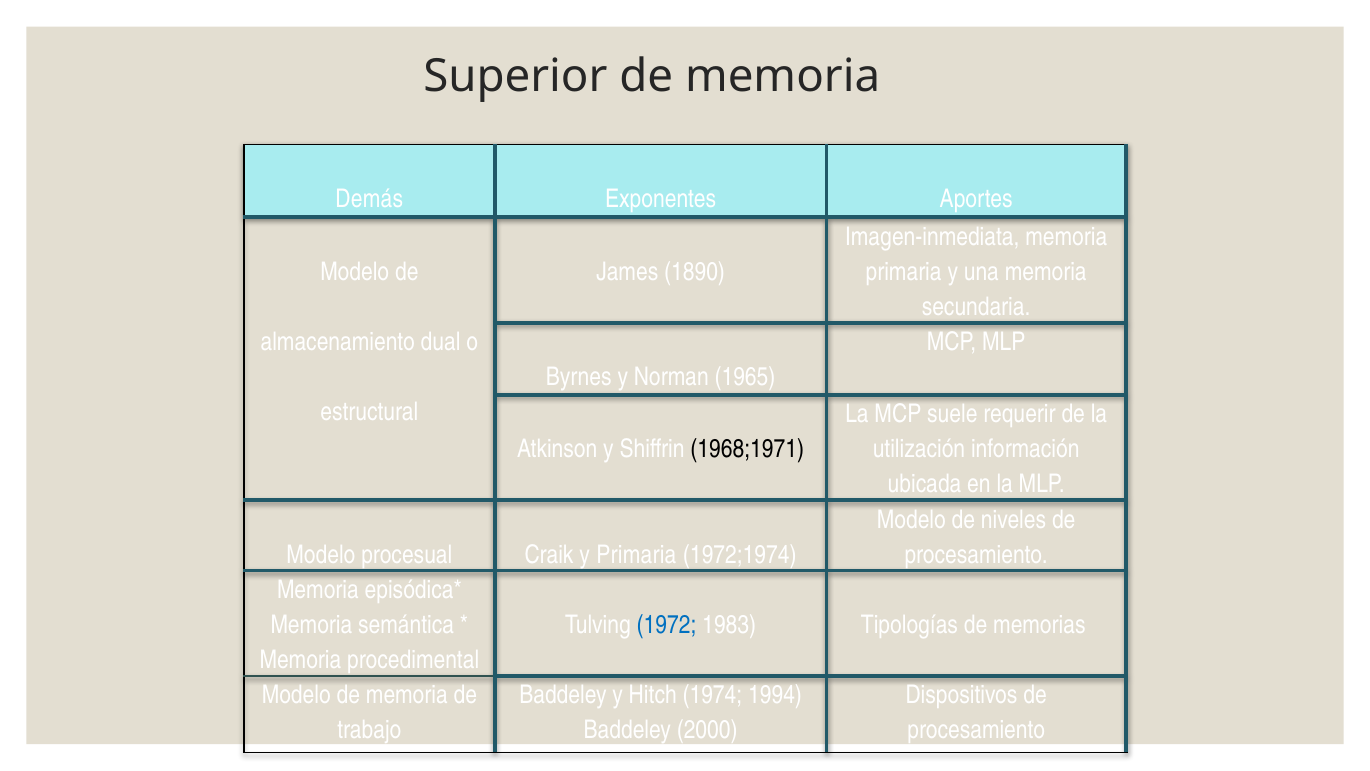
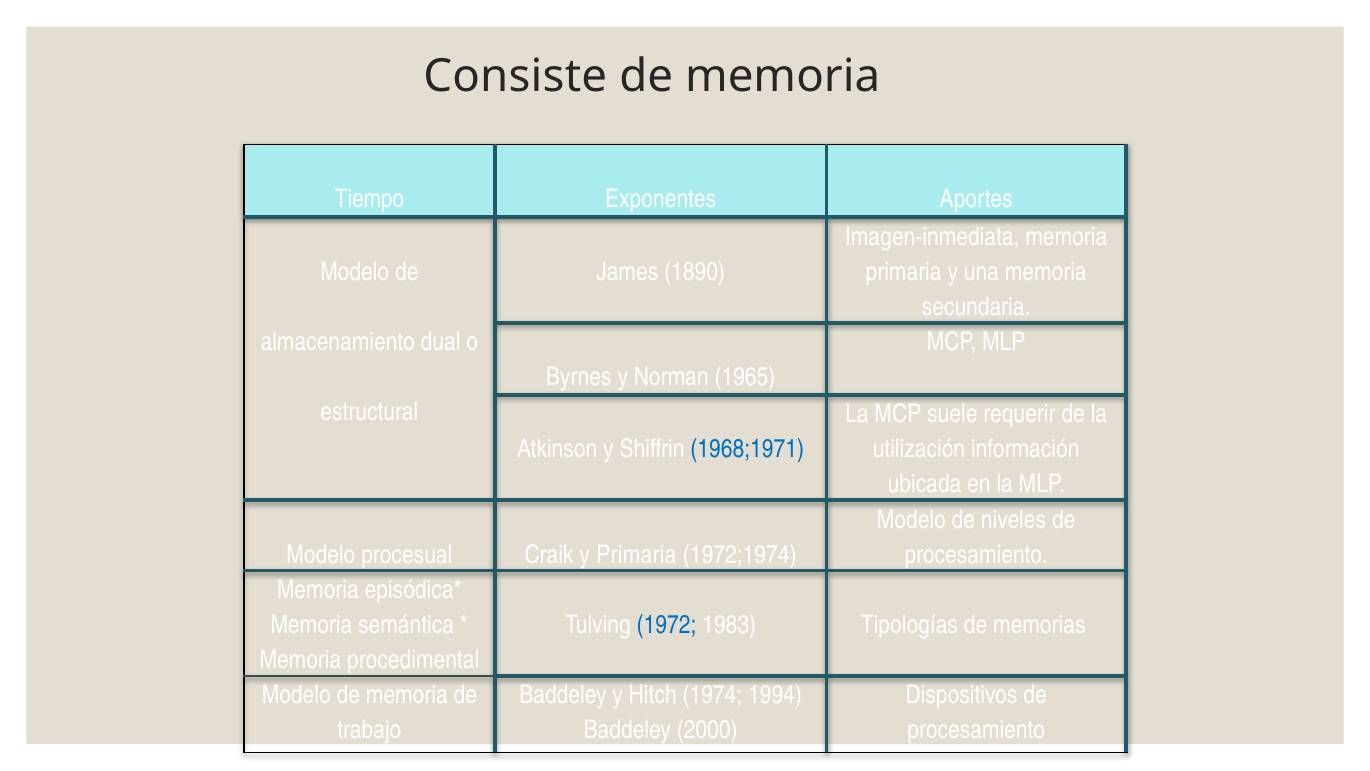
Superior: Superior -> Consiste
Demás: Demás -> Tiempo
1968;1971 colour: black -> blue
